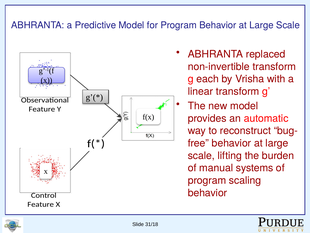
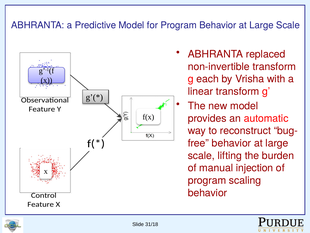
systems: systems -> injection
